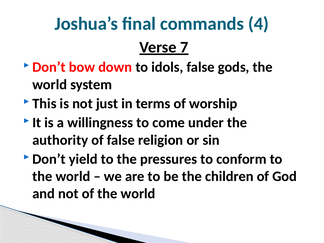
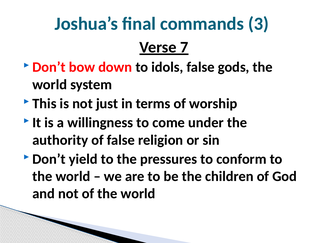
4: 4 -> 3
